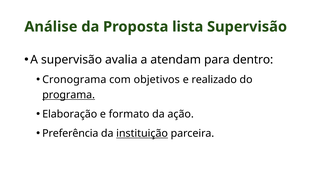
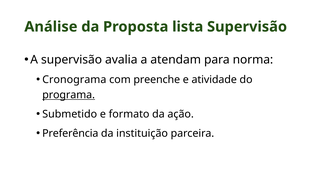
dentro: dentro -> norma
objetivos: objetivos -> preenche
realizado: realizado -> atividade
Elaboração: Elaboração -> Submetido
instituição underline: present -> none
